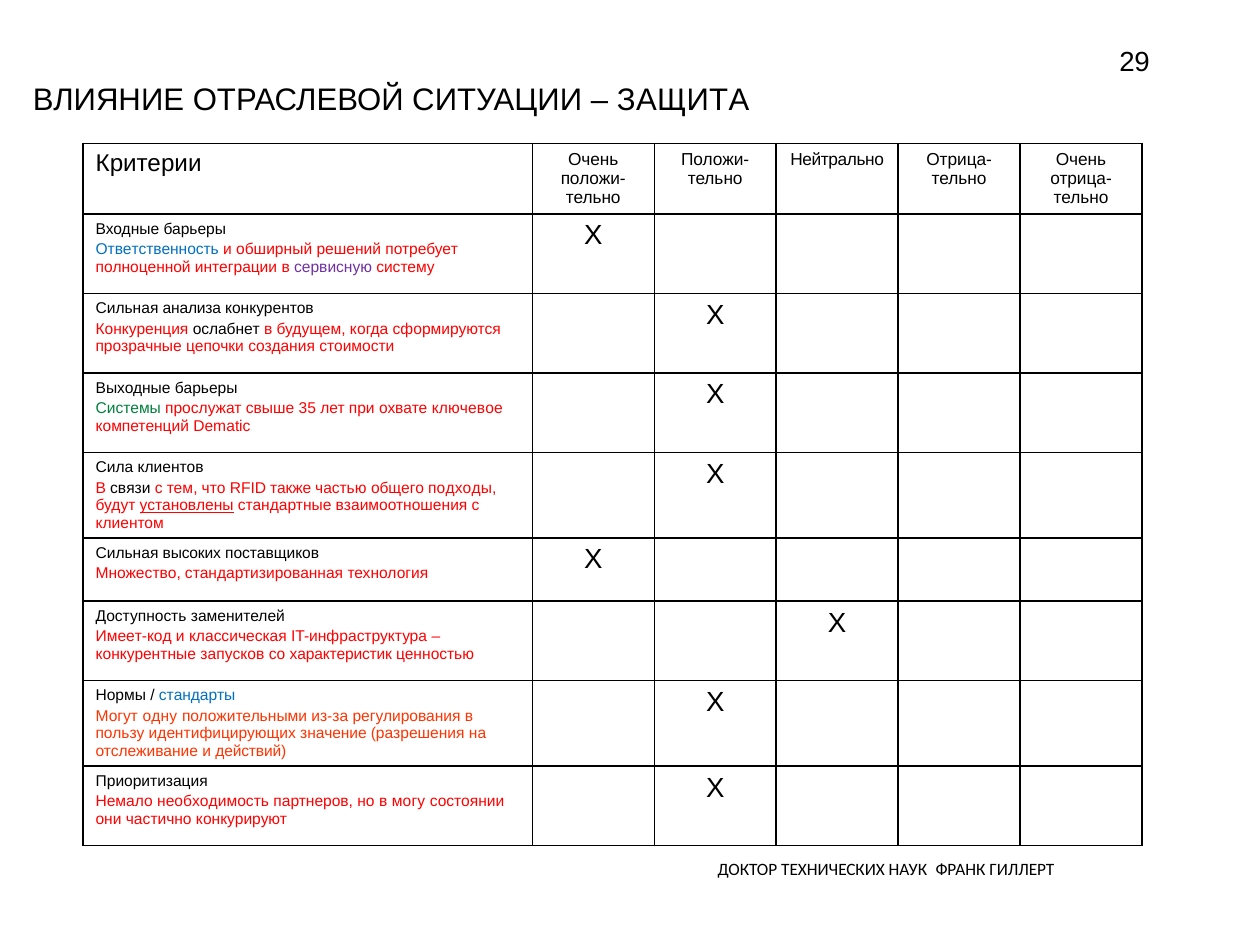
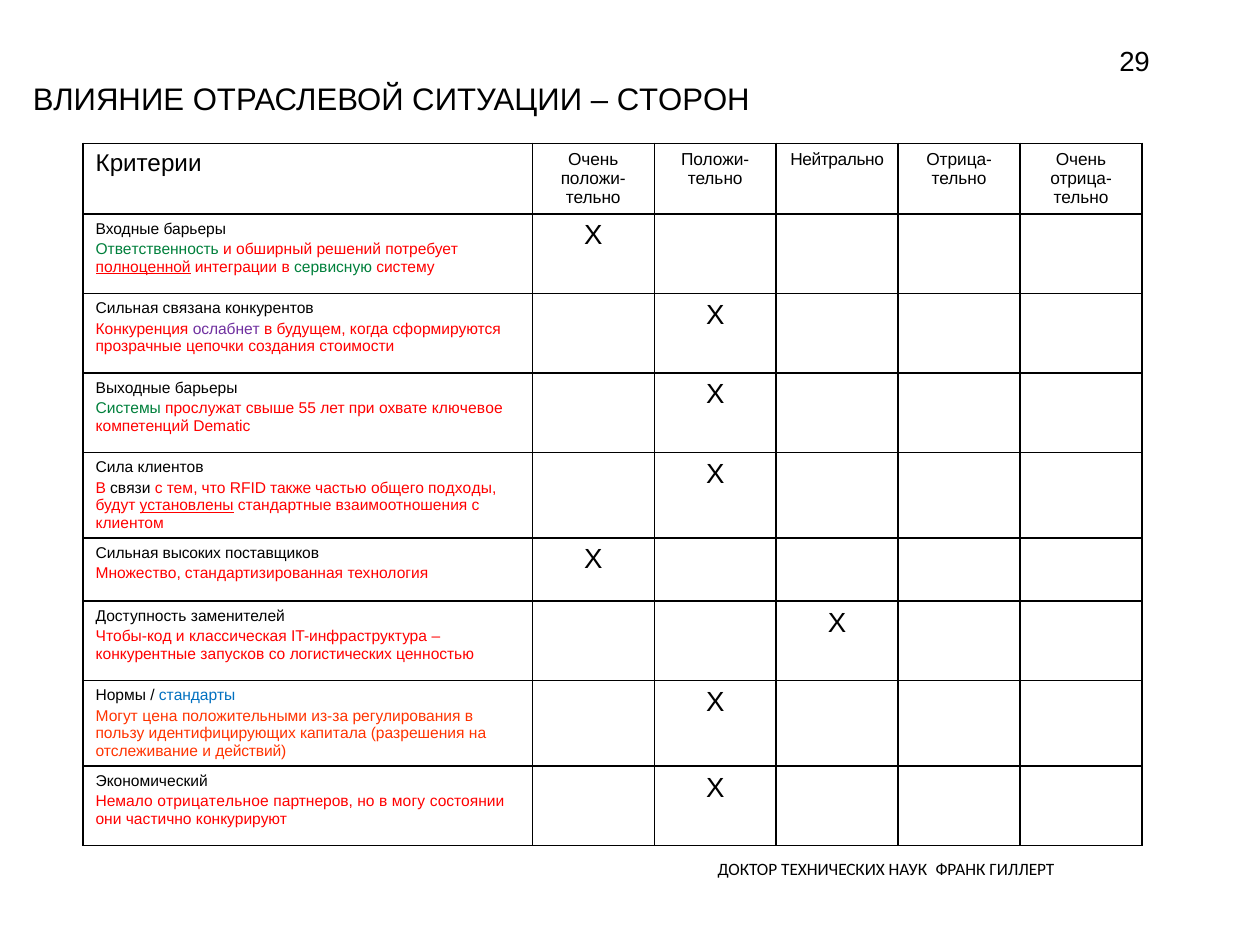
ЗАЩИТА: ЗАЩИТА -> СТОРОН
Ответственность colour: blue -> green
полноценной underline: none -> present
сервисную colour: purple -> green
анализа: анализа -> связана
ослабнет colour: black -> purple
35: 35 -> 55
Имеет-код: Имеет-код -> Чтобы-код
характеристик: характеристик -> логистических
одну: одну -> цена
значение: значение -> капитала
Приоритизация: Приоритизация -> Экономический
необходимость: необходимость -> отрицательное
